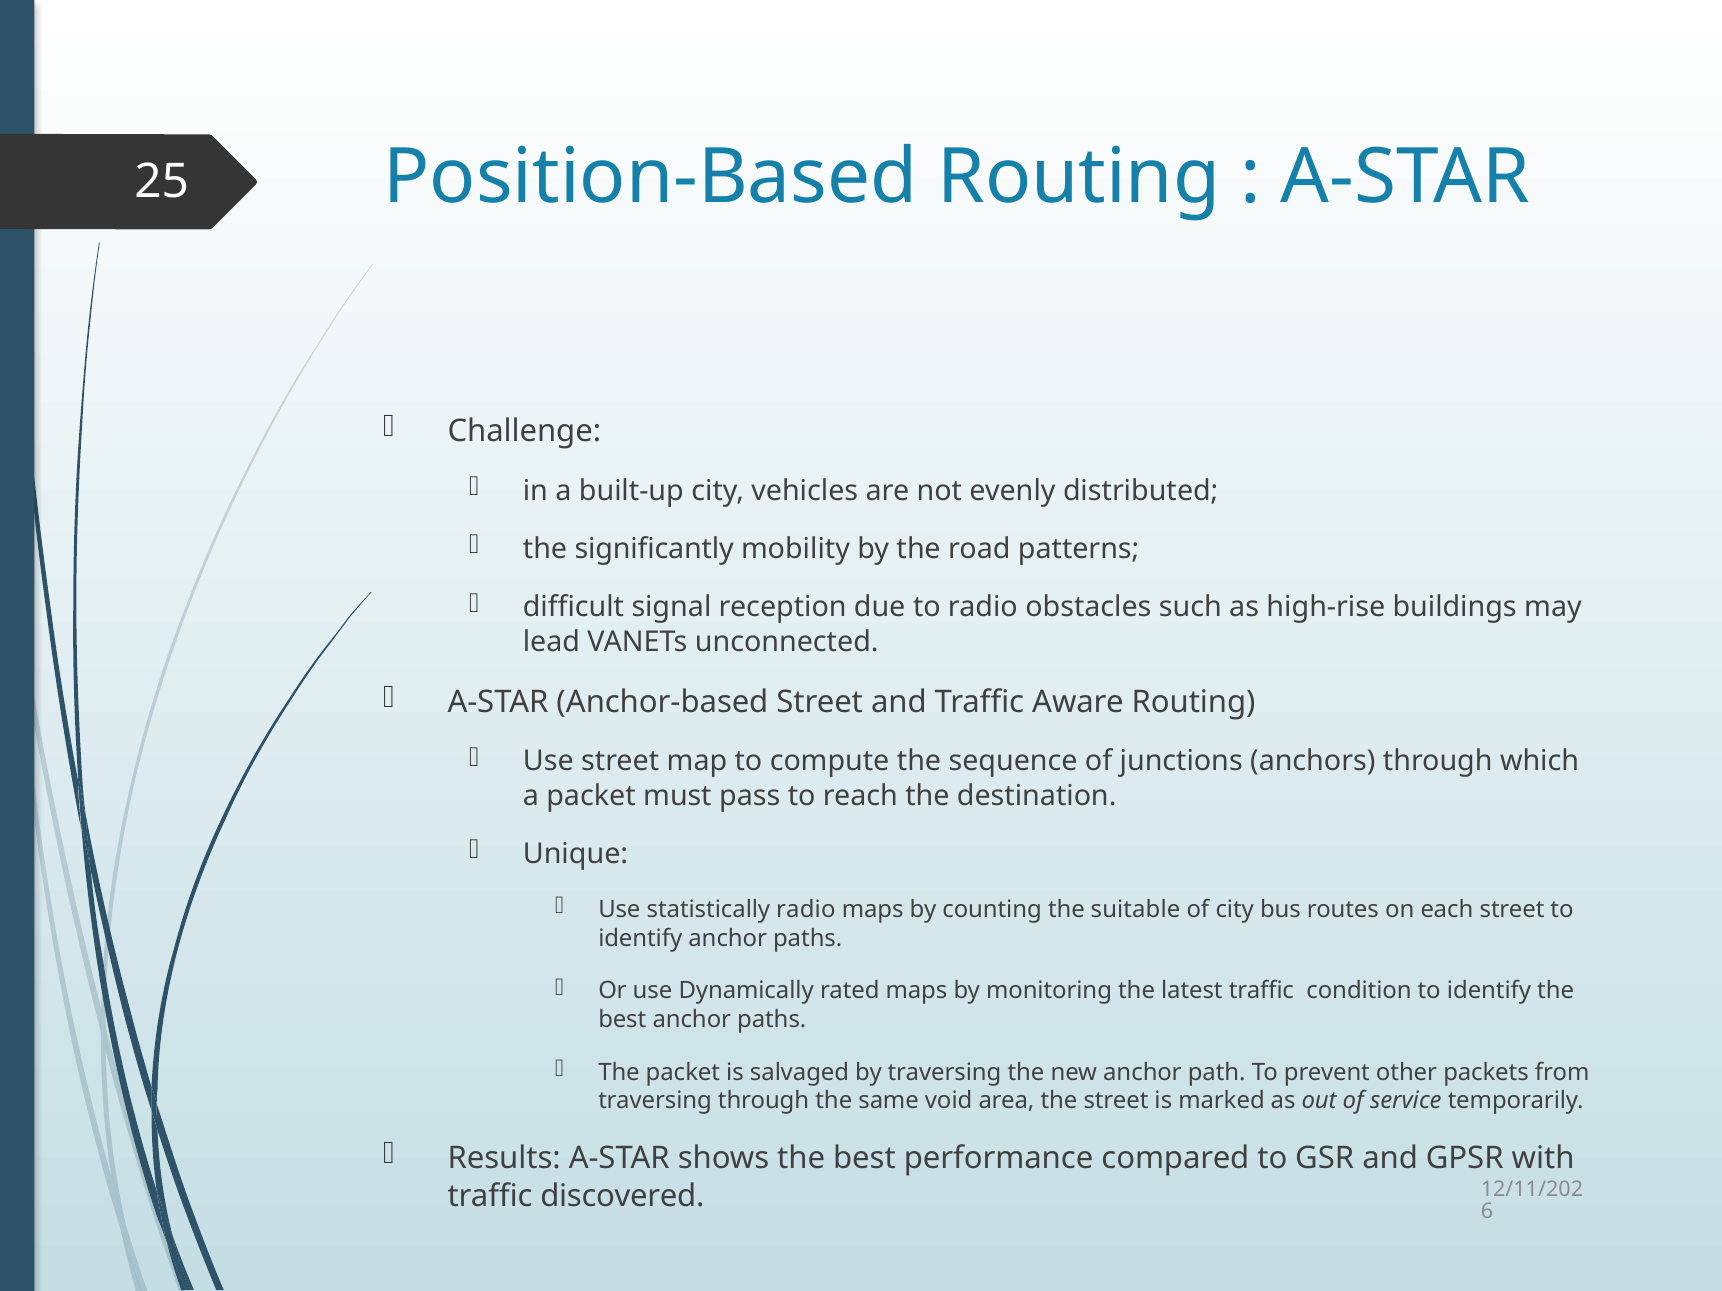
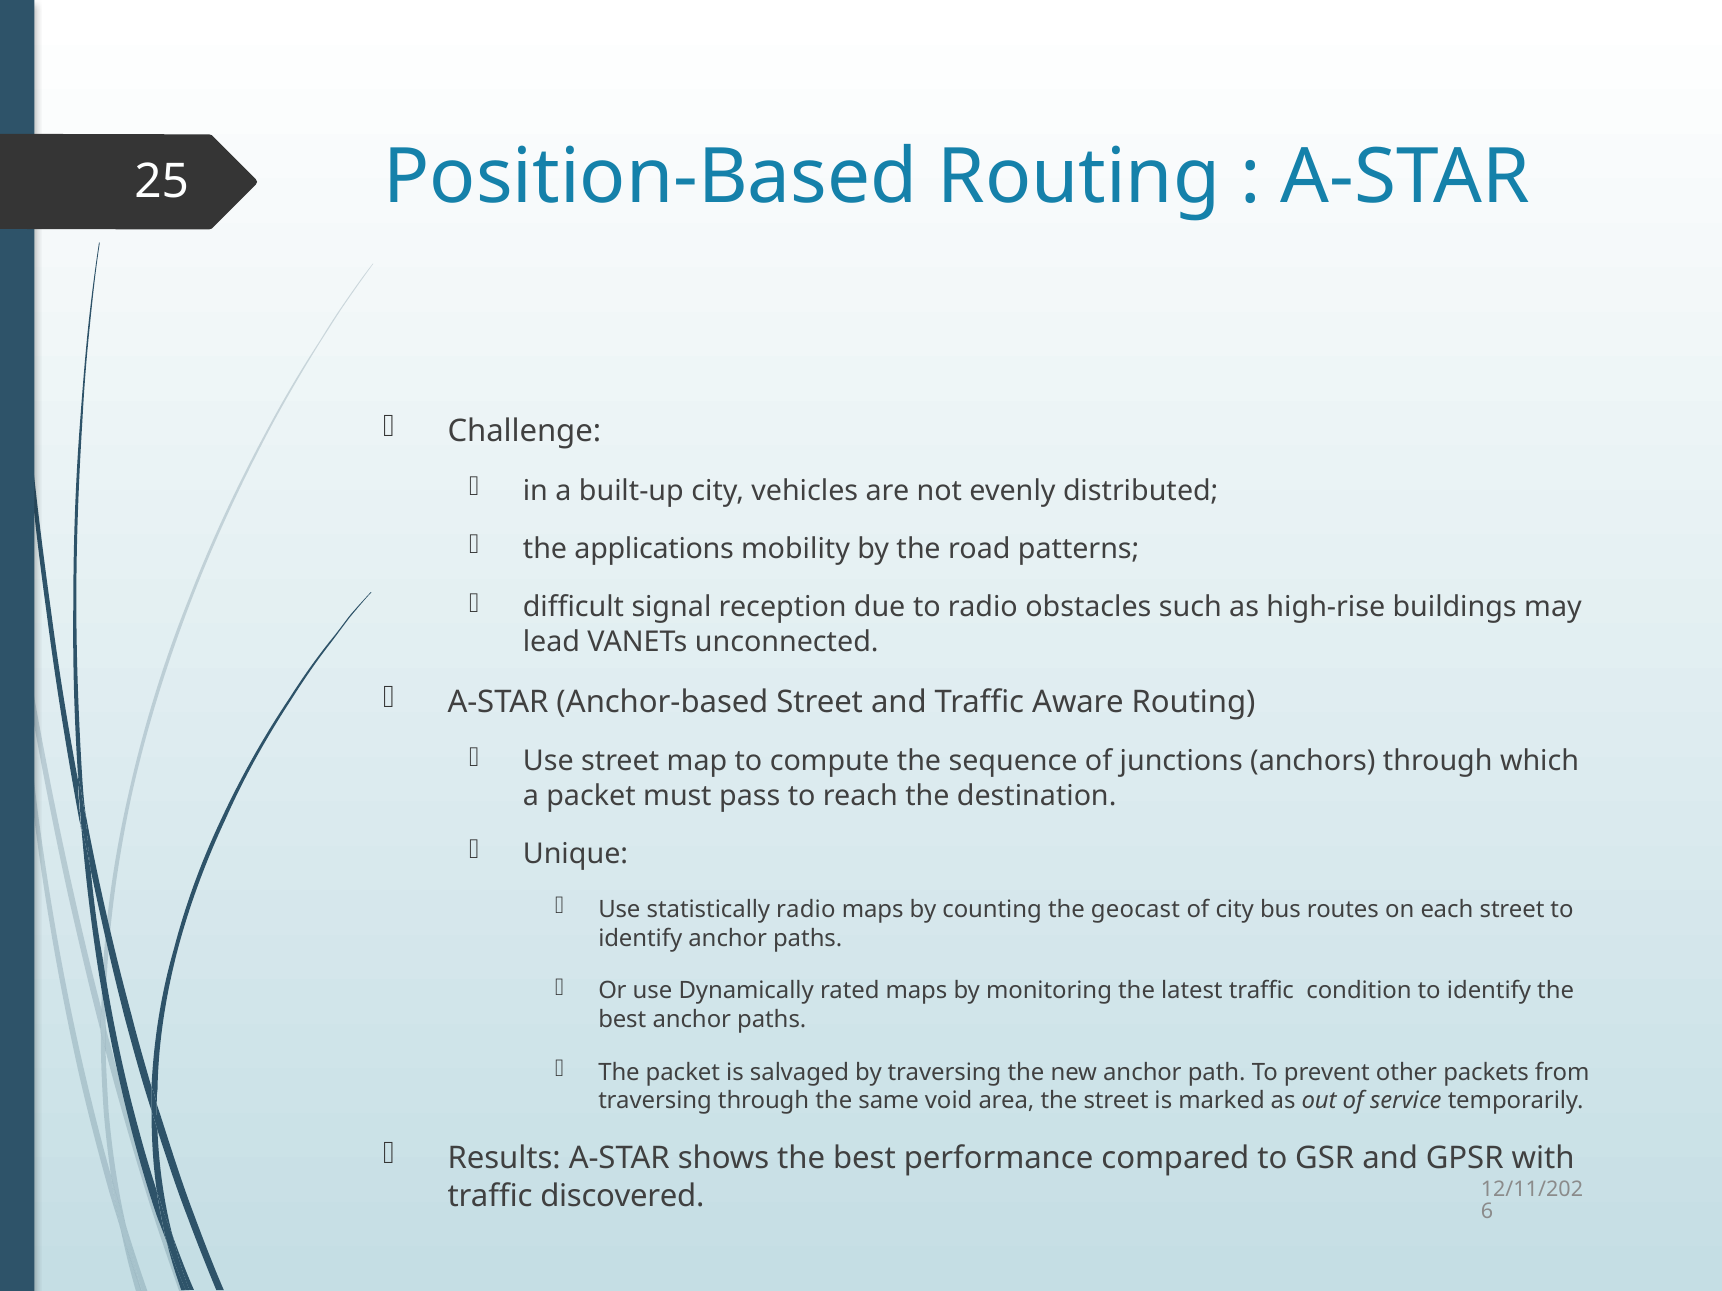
significantly: significantly -> applications
suitable: suitable -> geocast
